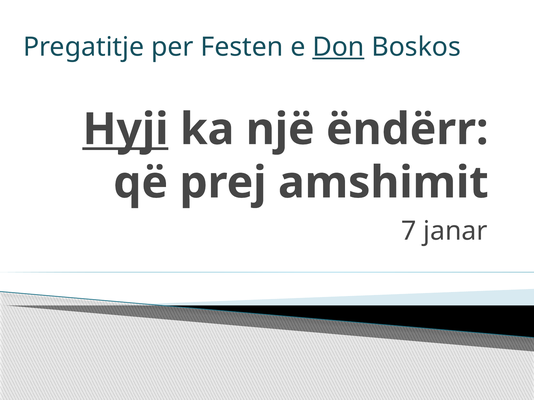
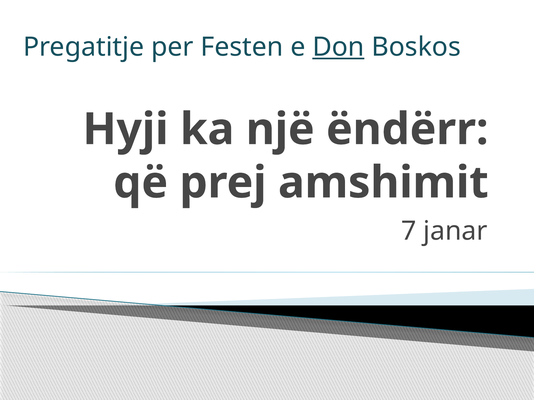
Hyji underline: present -> none
